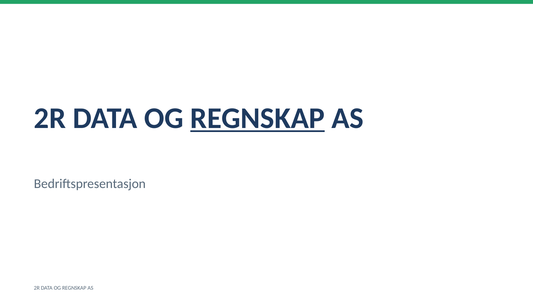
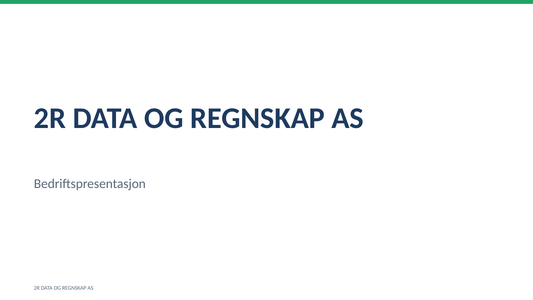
REGNSKAP at (258, 118) underline: present -> none
